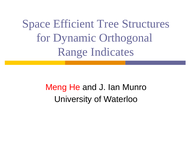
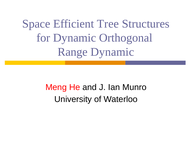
Range Indicates: Indicates -> Dynamic
